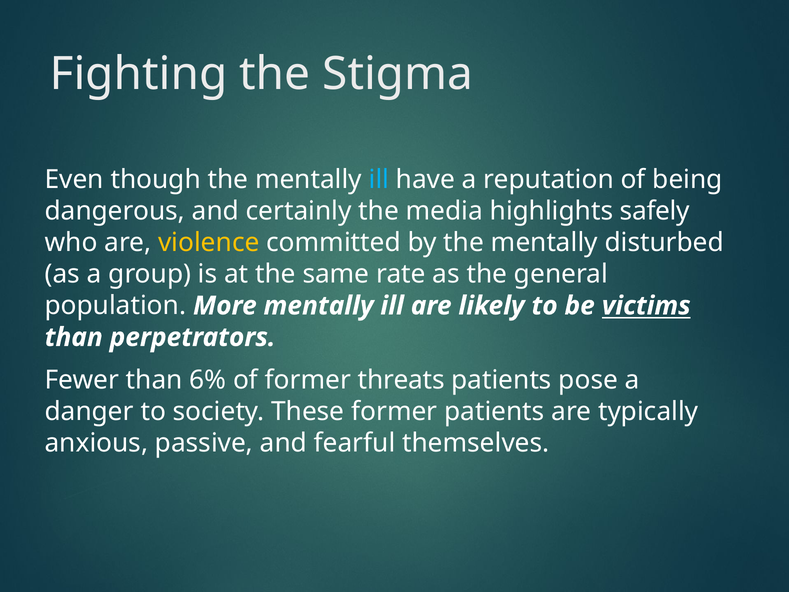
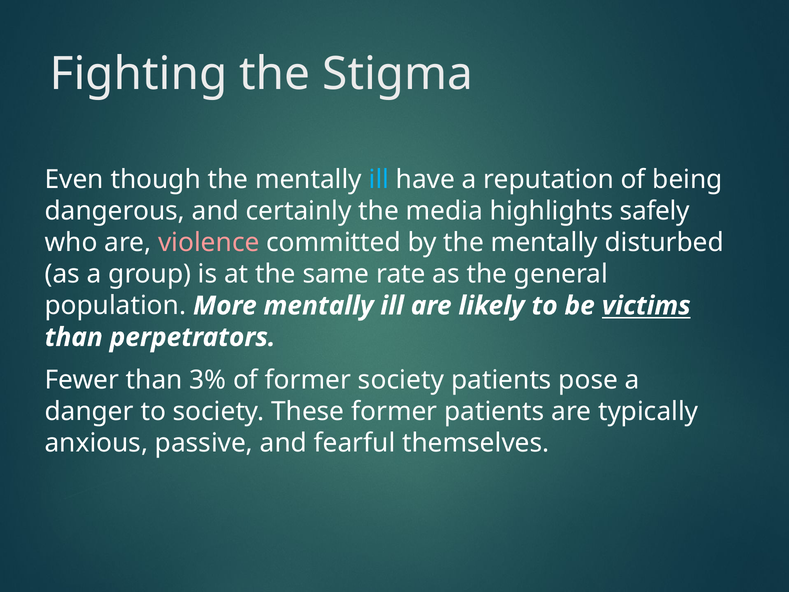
violence colour: yellow -> pink
6%: 6% -> 3%
former threats: threats -> society
